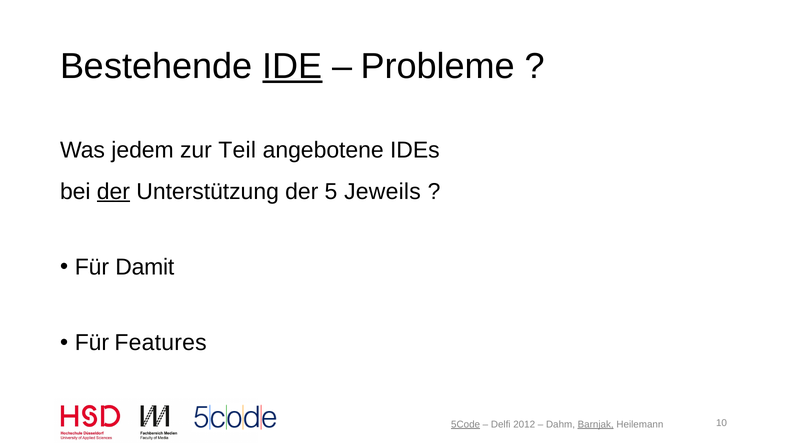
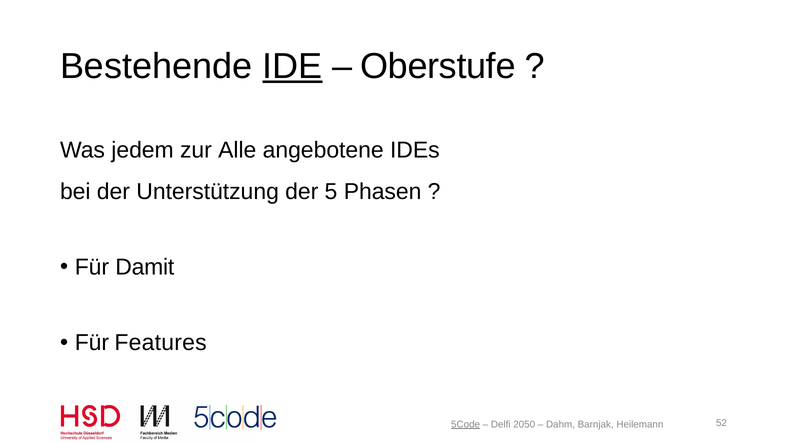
Probleme: Probleme -> Oberstufe
Teil: Teil -> Alle
der at (113, 191) underline: present -> none
Jeweils: Jeweils -> Phasen
2012: 2012 -> 2050
Barnjak underline: present -> none
10: 10 -> 52
